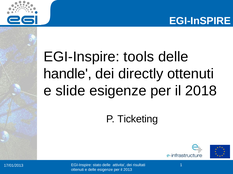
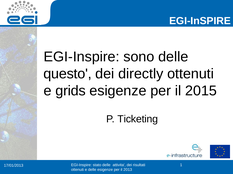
tools: tools -> sono
handle: handle -> questo
slide: slide -> grids
2018: 2018 -> 2015
